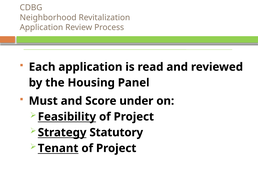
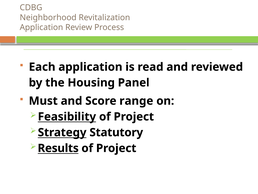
under: under -> range
Tenant: Tenant -> Results
